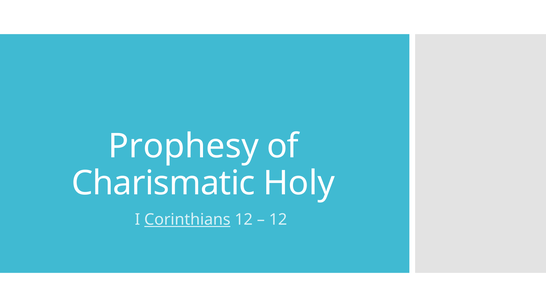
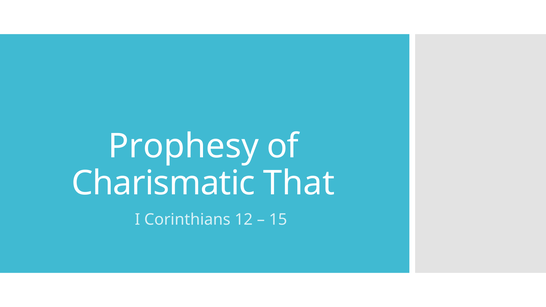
Holy: Holy -> That
Corinthians underline: present -> none
12 at (278, 220): 12 -> 15
